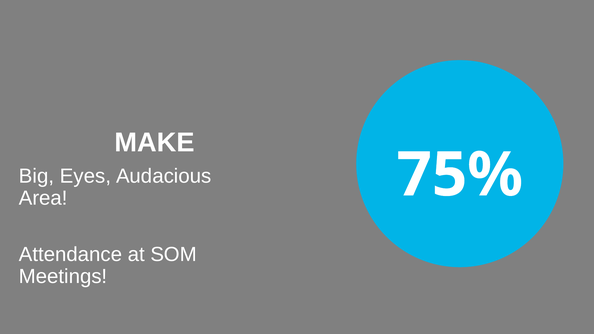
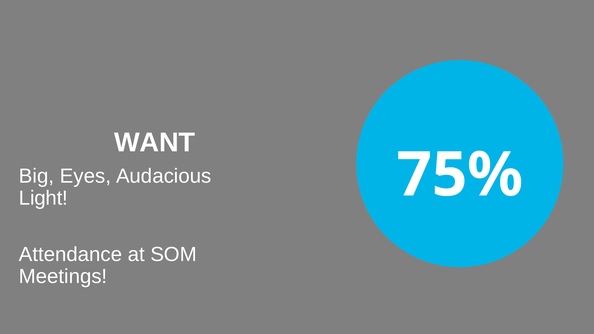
MAKE: MAKE -> WANT
Area: Area -> Light
